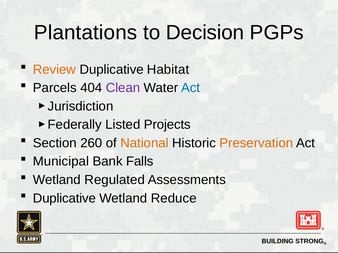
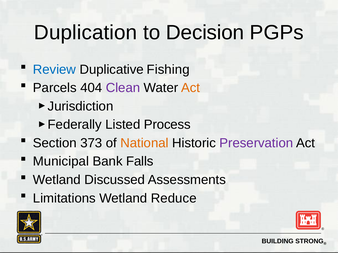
Plantations: Plantations -> Duplication
Review colour: orange -> blue
Habitat: Habitat -> Fishing
Act at (191, 88) colour: blue -> orange
Projects: Projects -> Process
260: 260 -> 373
Preservation colour: orange -> purple
Regulated: Regulated -> Discussed
Duplicative at (64, 199): Duplicative -> Limitations
